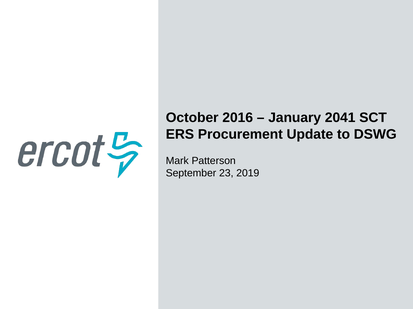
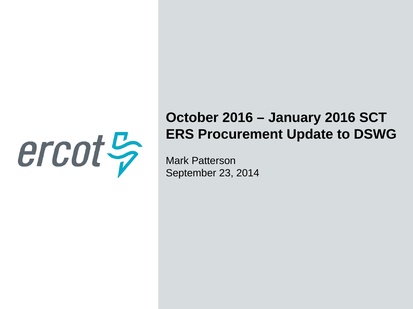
January 2041: 2041 -> 2016
2019: 2019 -> 2014
